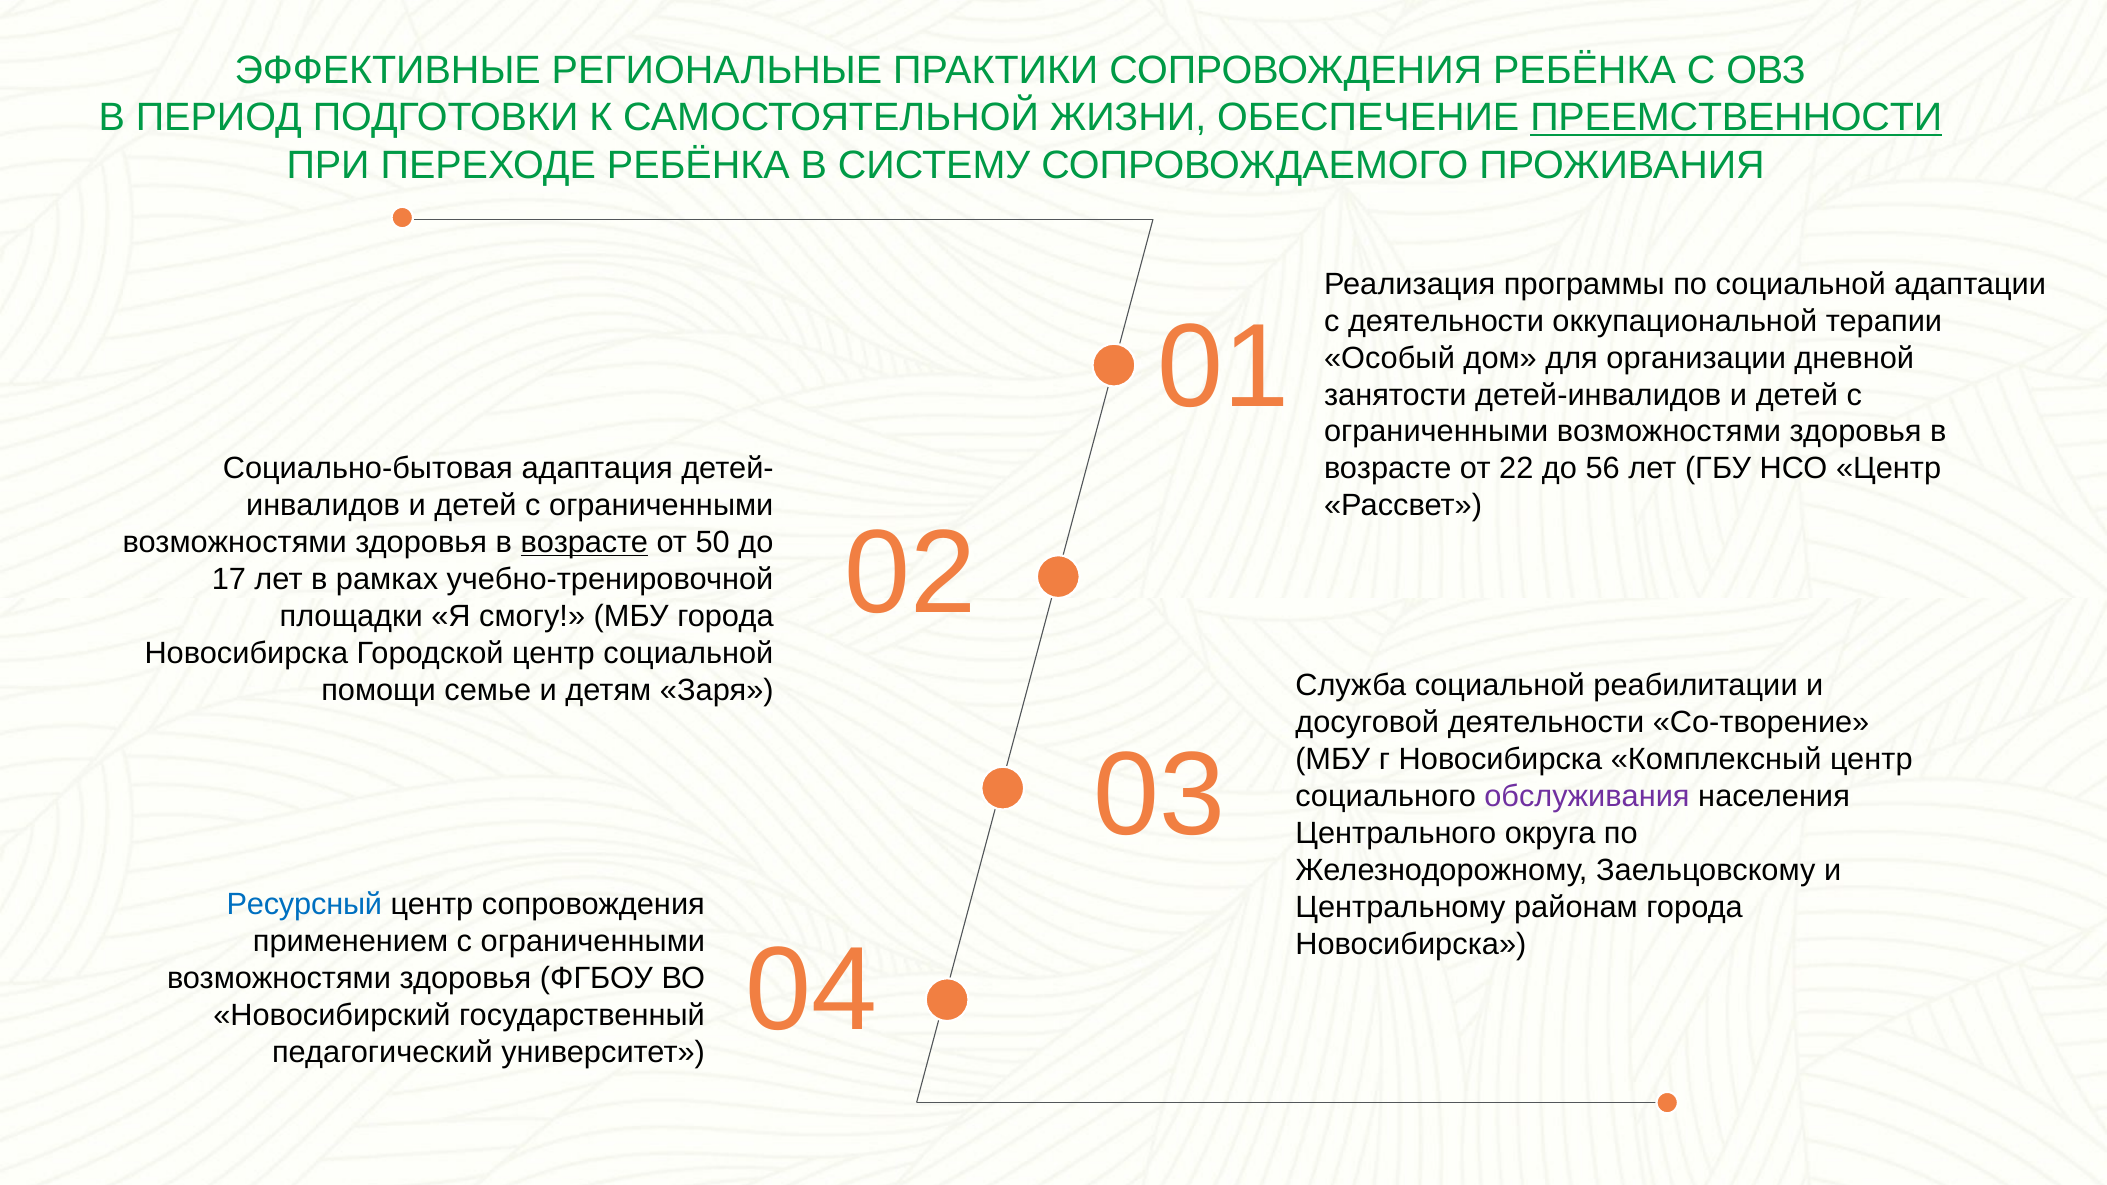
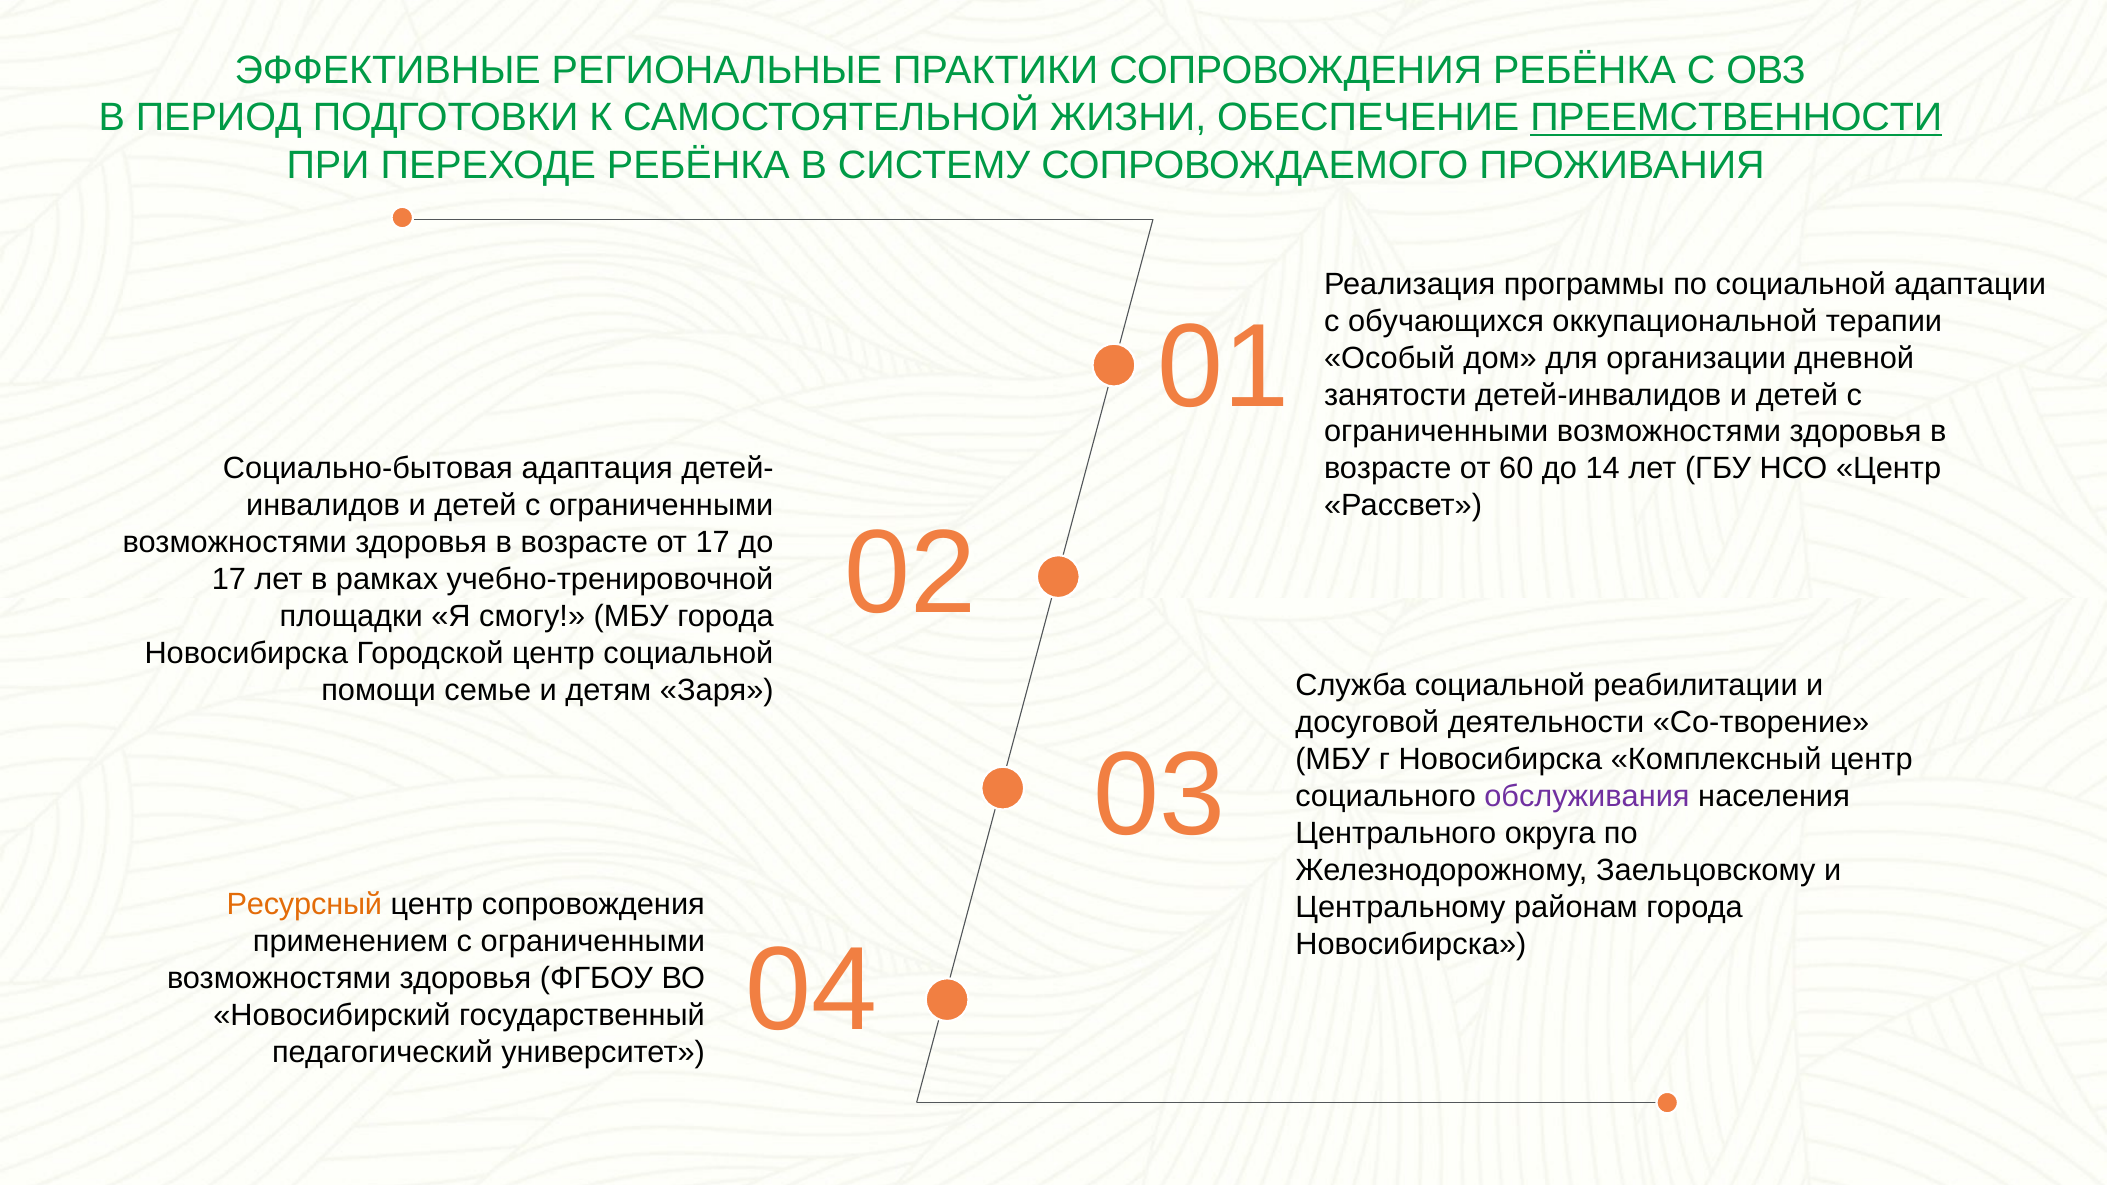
с деятельности: деятельности -> обучающихся
22: 22 -> 60
56: 56 -> 14
возрасте at (584, 542) underline: present -> none
от 50: 50 -> 17
Ресурсный colour: blue -> orange
